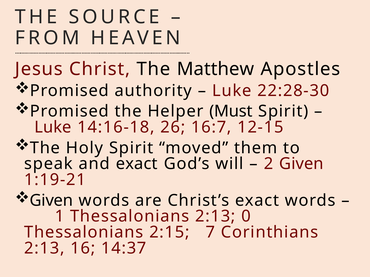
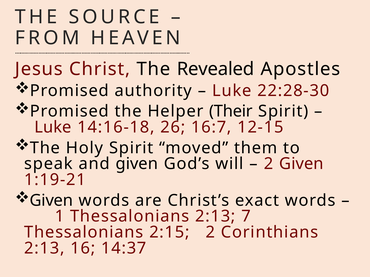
Matthew: Matthew -> Revealed
Must: Must -> Their
and exact: exact -> given
0: 0 -> 7
2:15 7: 7 -> 2
